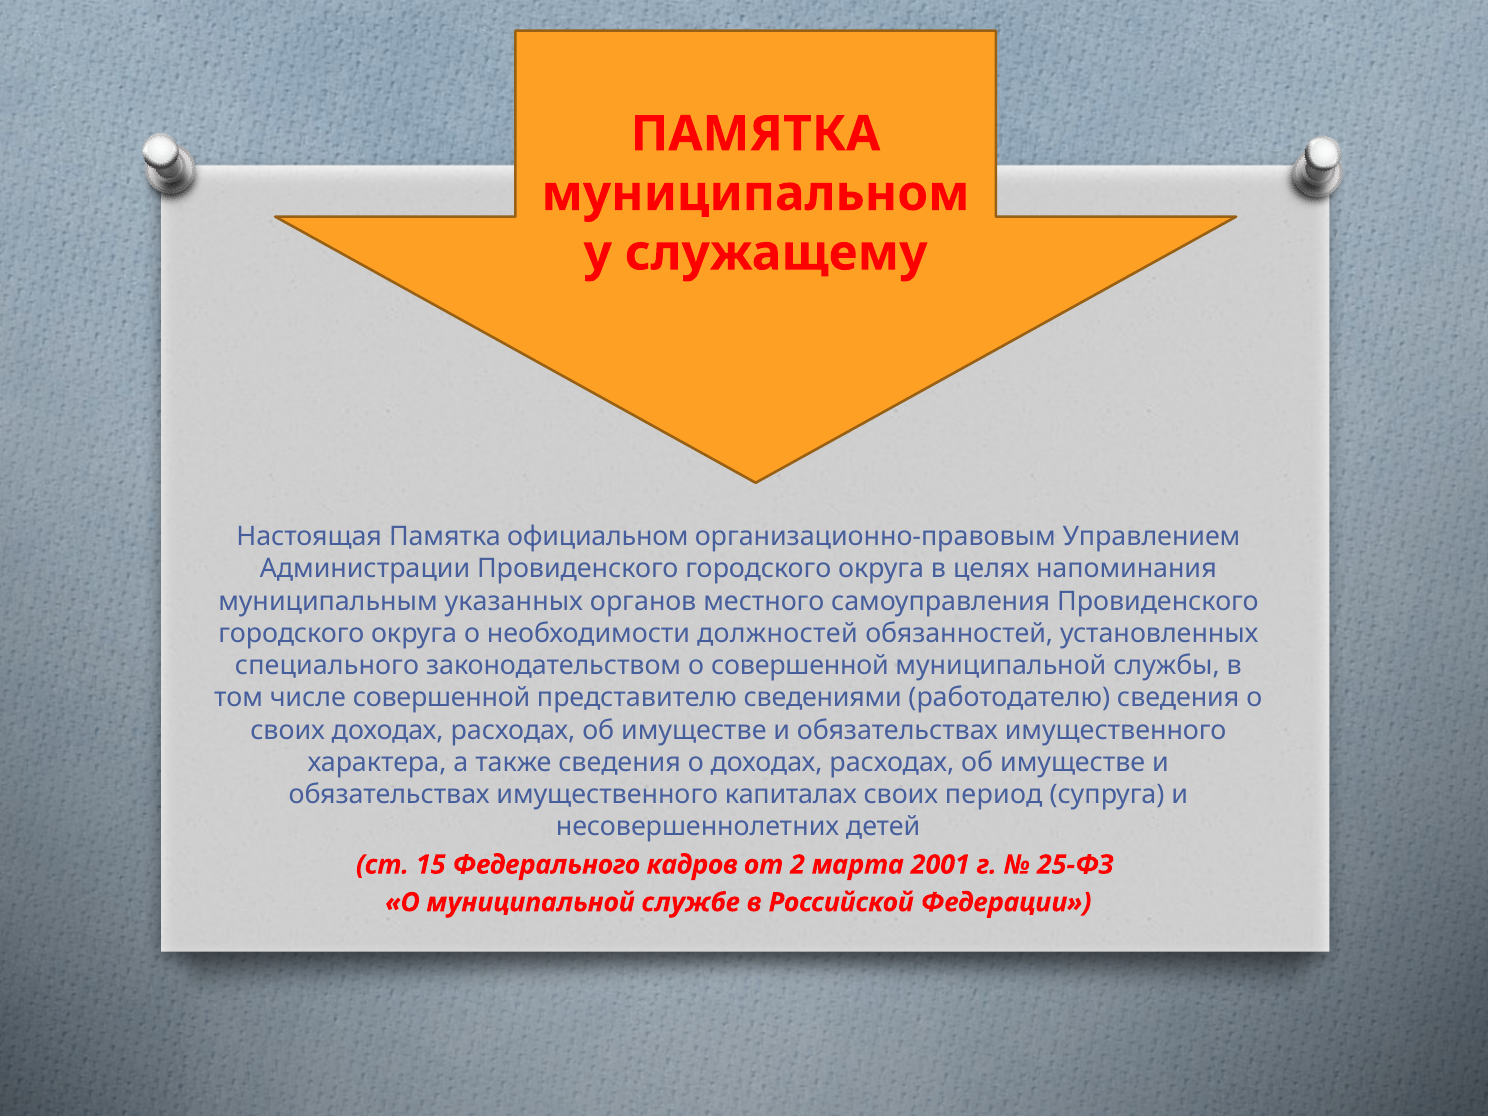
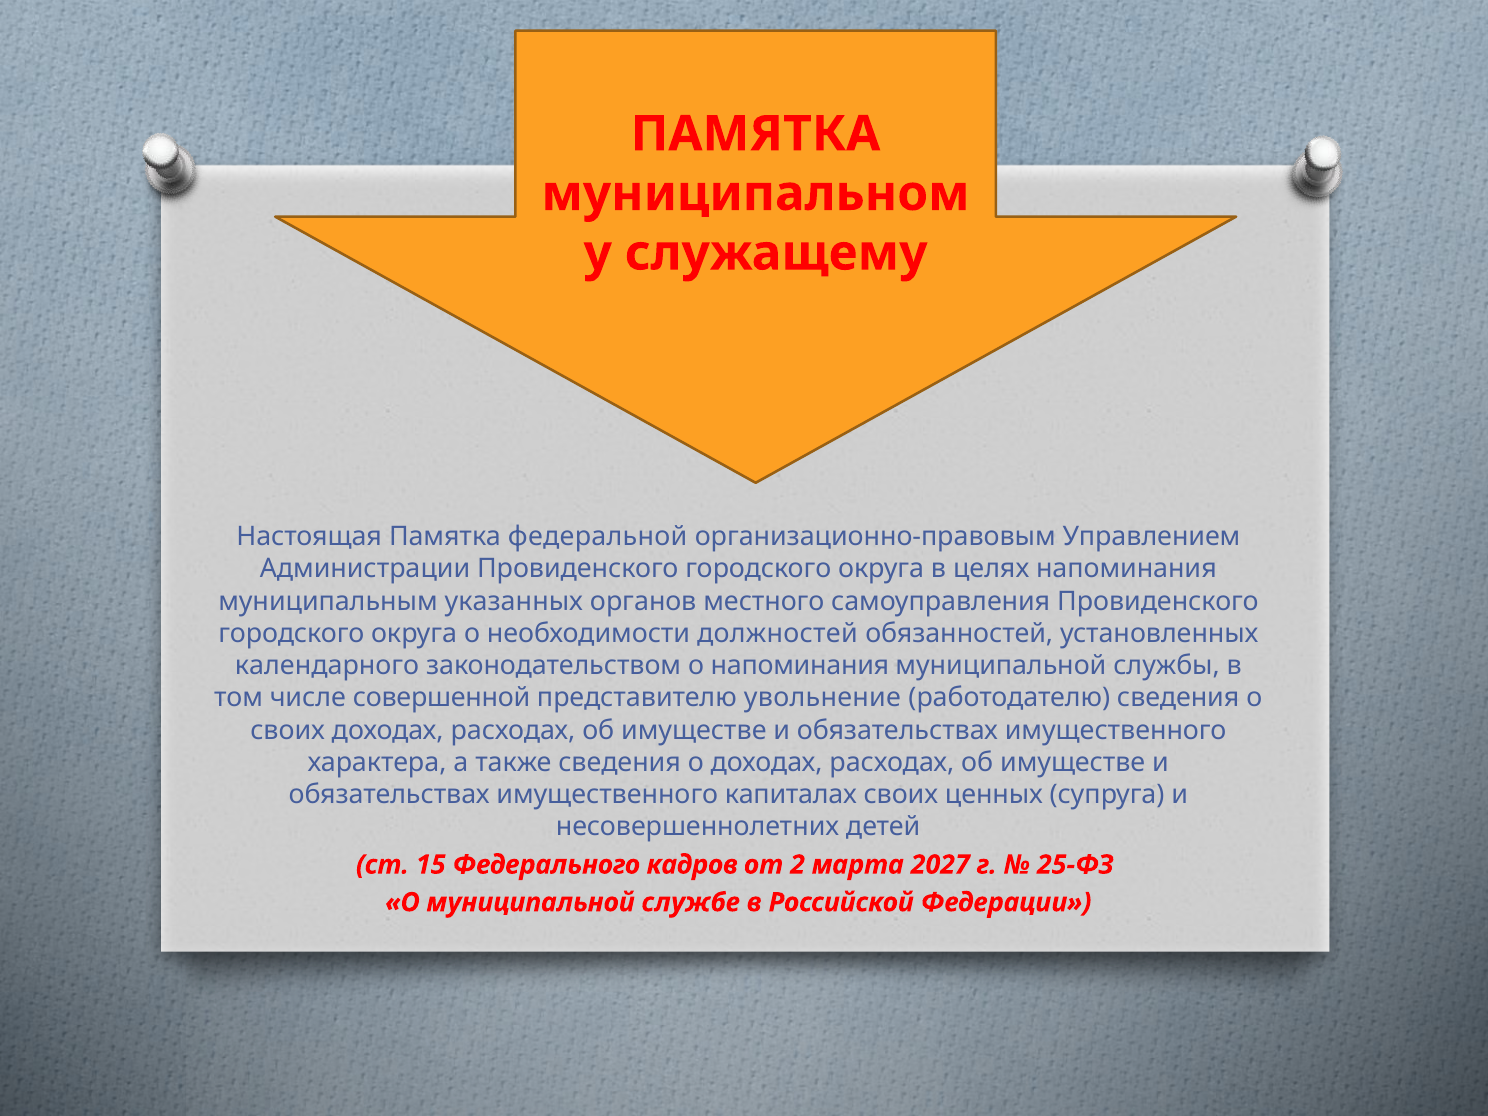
официальном: официальном -> федеральной
специального: специального -> календарного
о совершенной: совершенной -> напоминания
сведениями: сведениями -> увольнение
период: период -> ценных
2001: 2001 -> 2027
